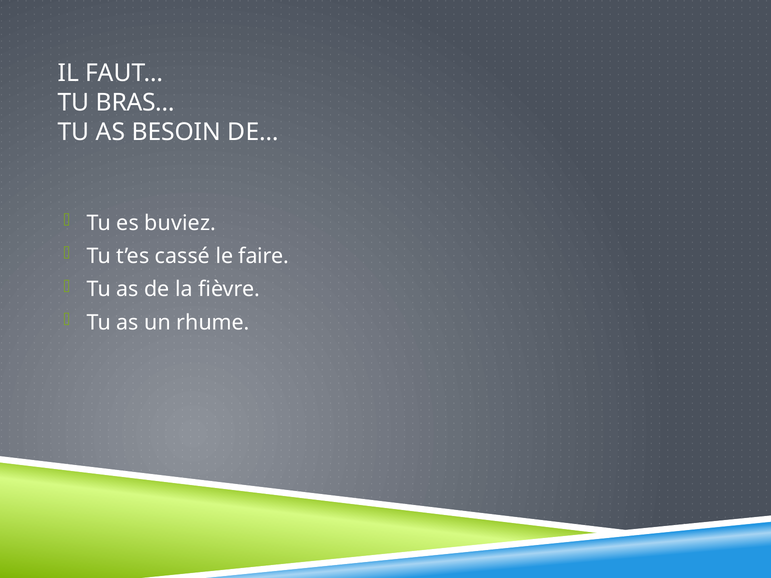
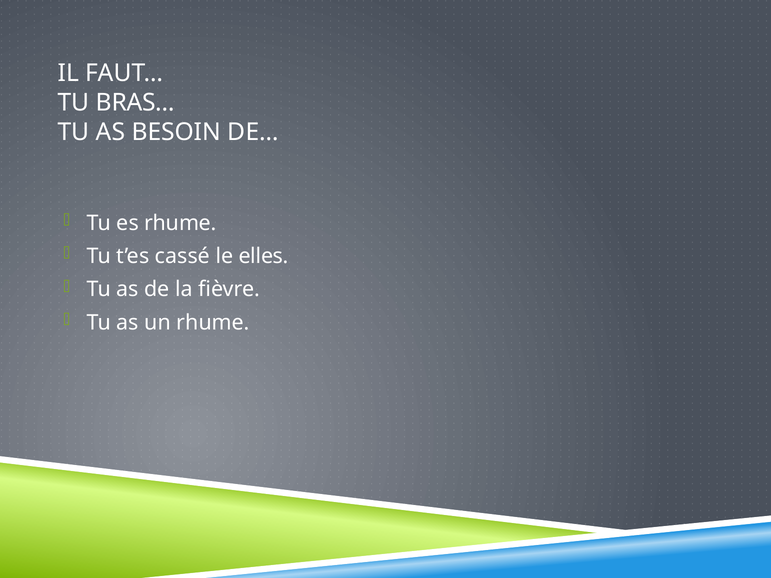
es buviez: buviez -> rhume
faire: faire -> elles
